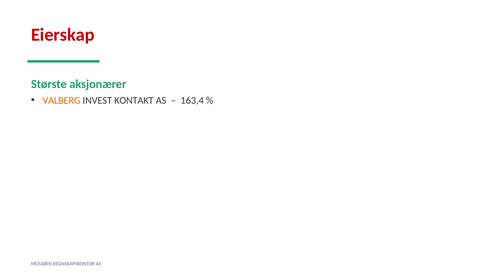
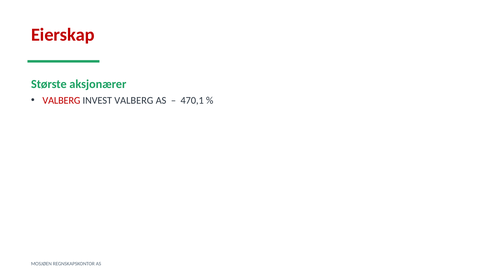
VALBERG at (61, 100) colour: orange -> red
INVEST KONTAKT: KONTAKT -> VALBERG
163,4: 163,4 -> 470,1
